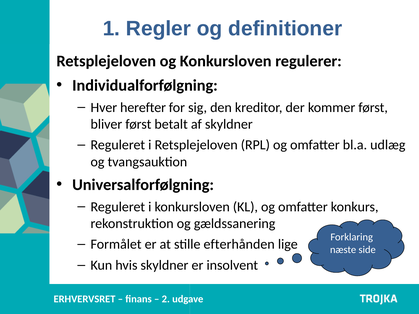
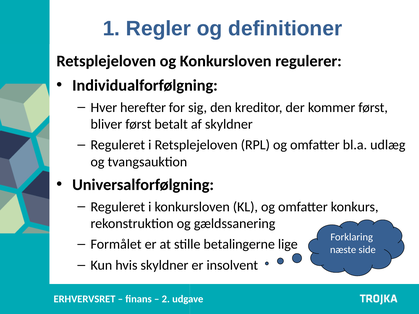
efterhånden: efterhånden -> betalingerne
